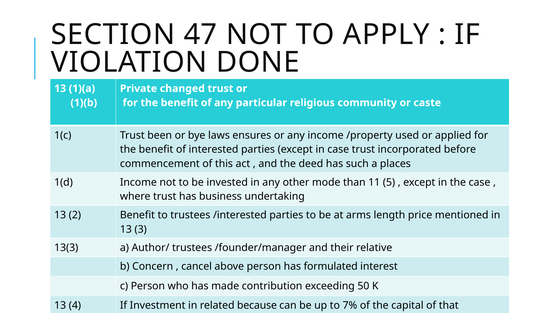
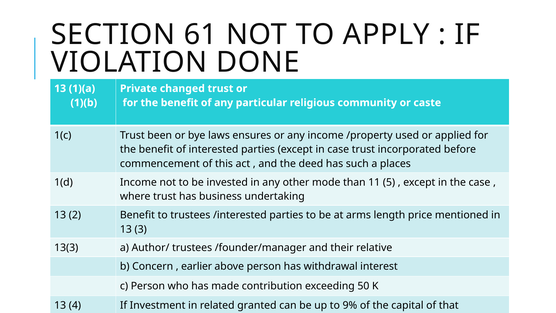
47: 47 -> 61
cancel: cancel -> earlier
formulated: formulated -> withdrawal
because: because -> granted
7%: 7% -> 9%
